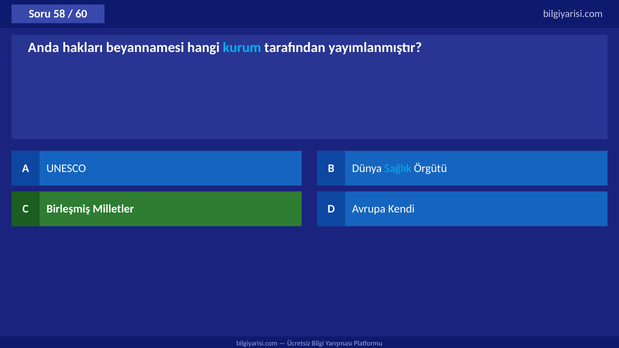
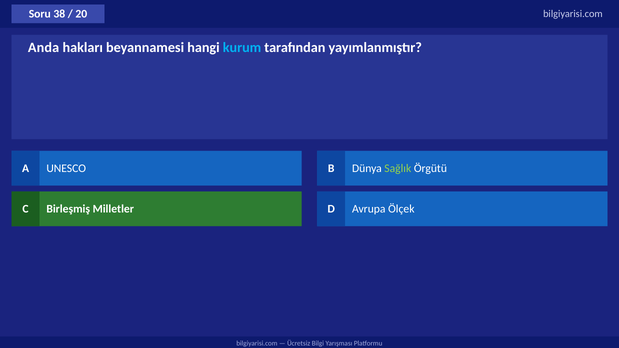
58: 58 -> 38
60: 60 -> 20
Sağlık colour: light blue -> light green
Kendi: Kendi -> Ölçek
